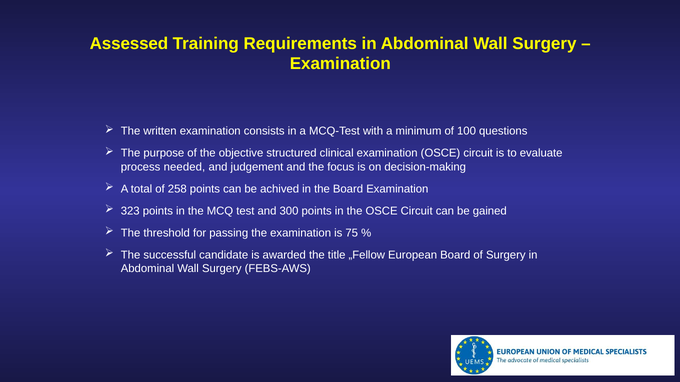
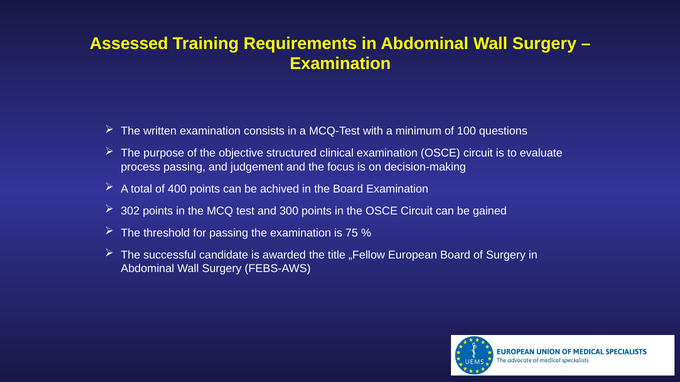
process needed: needed -> passing
258: 258 -> 400
323: 323 -> 302
